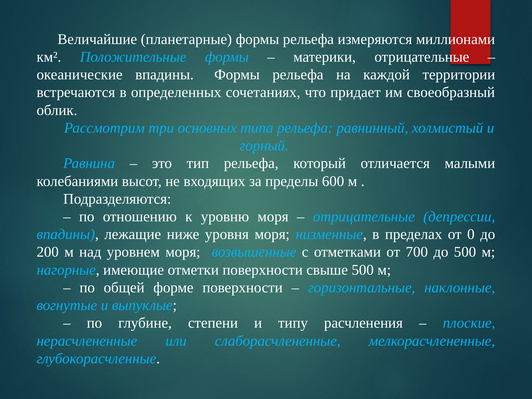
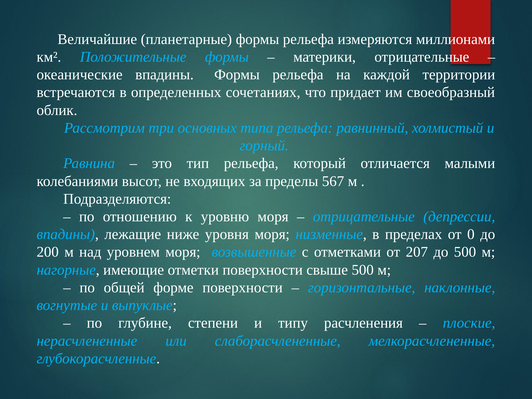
600: 600 -> 567
700: 700 -> 207
